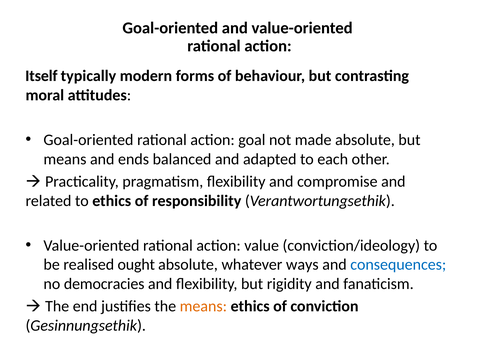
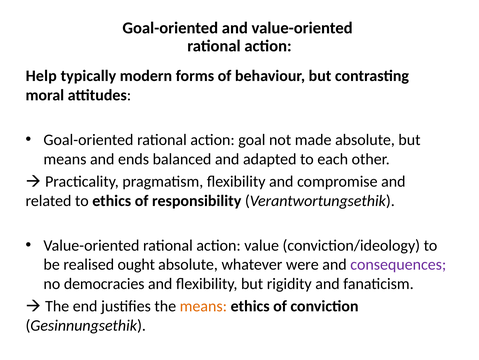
Itself: Itself -> Help
ways: ways -> were
consequences colour: blue -> purple
